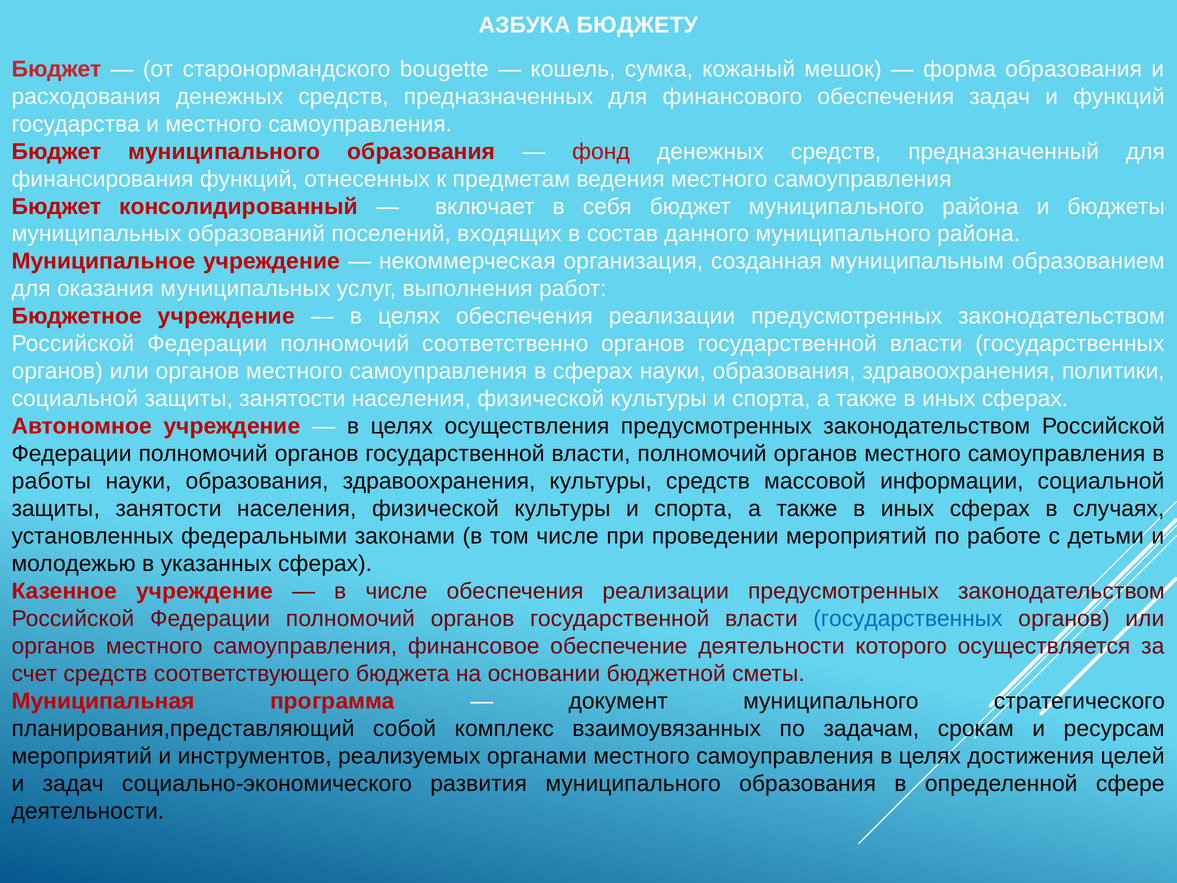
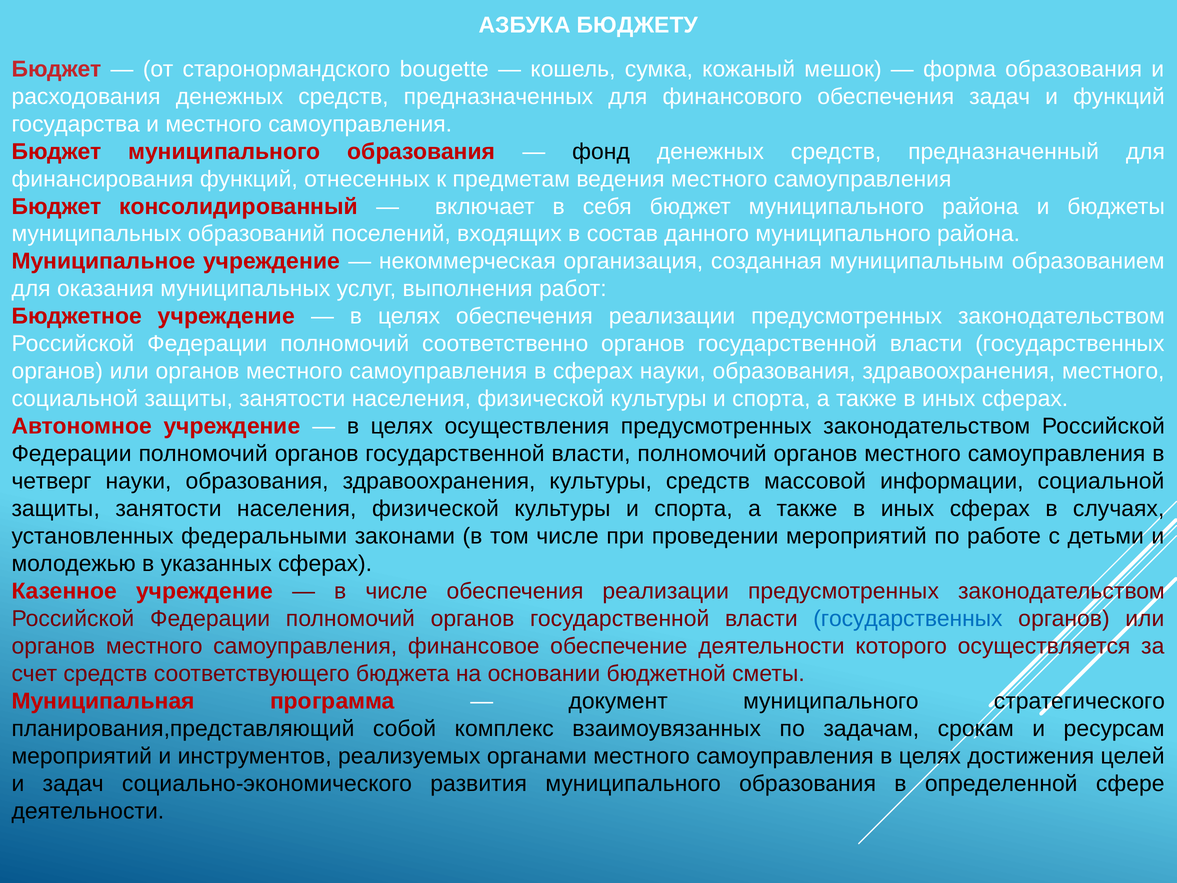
фонд colour: red -> black
здравоохранения политики: политики -> местного
работы: работы -> четверг
